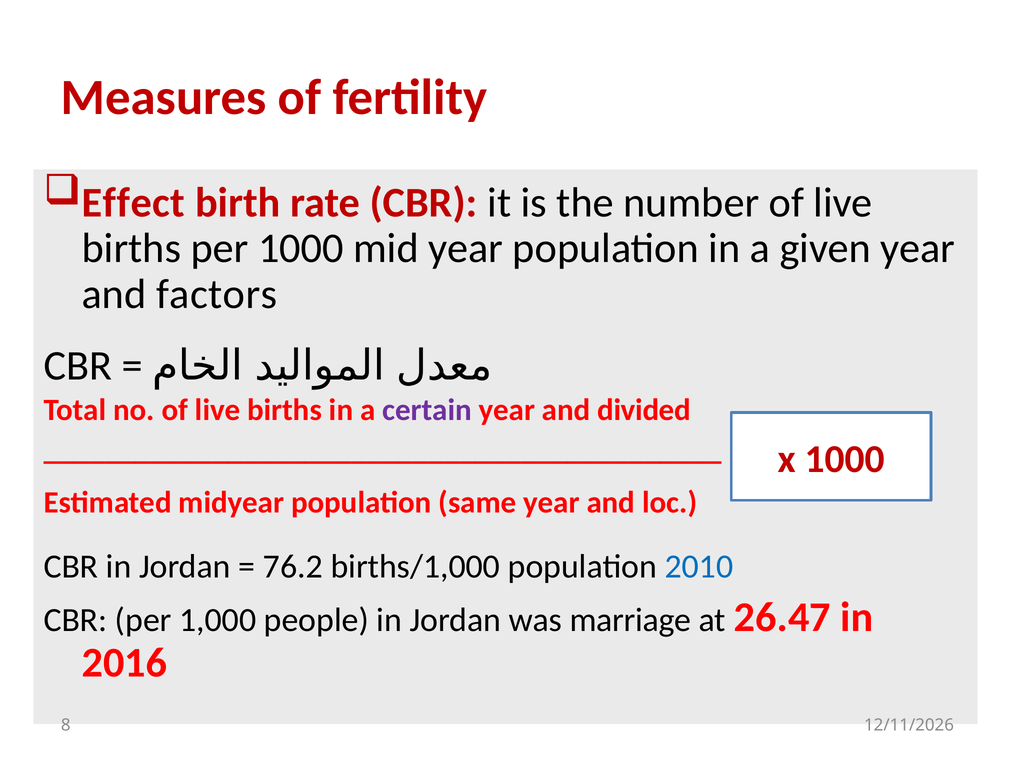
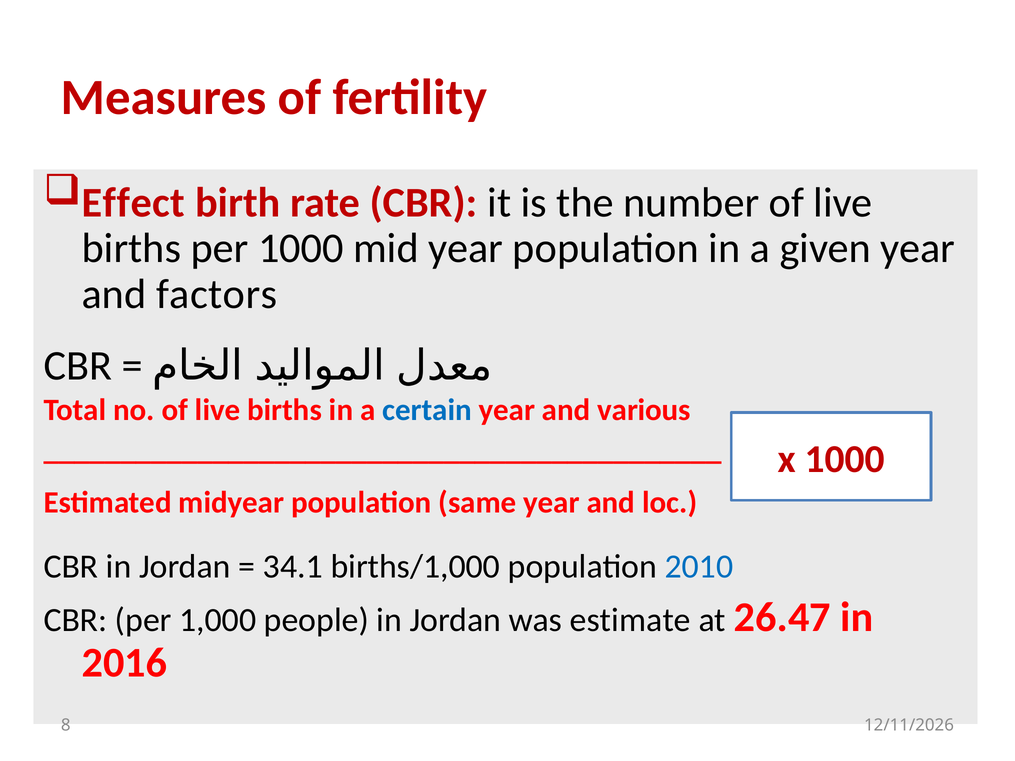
certain colour: purple -> blue
divided: divided -> various
76.2: 76.2 -> 34.1
marriage: marriage -> estimate
